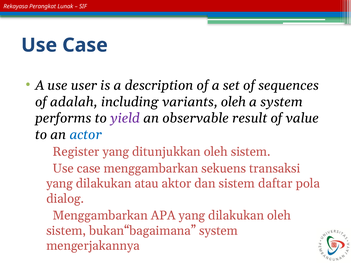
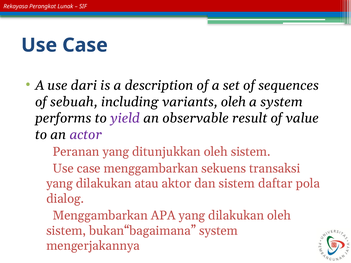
user: user -> dari
adalah: adalah -> sebuah
actor colour: blue -> purple
Register: Register -> Peranan
